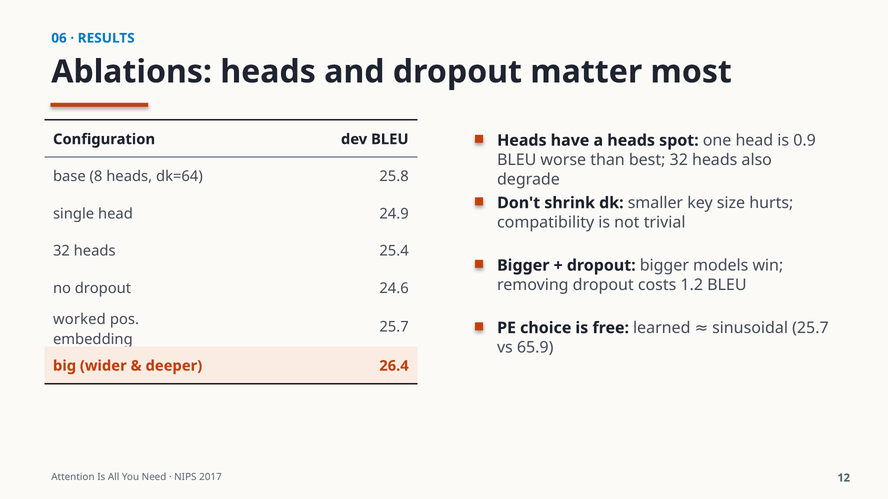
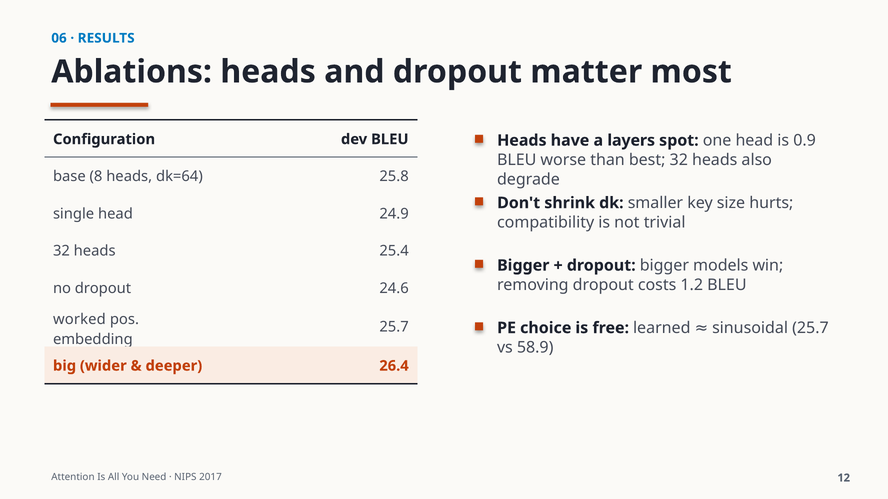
a heads: heads -> layers
65.9: 65.9 -> 58.9
